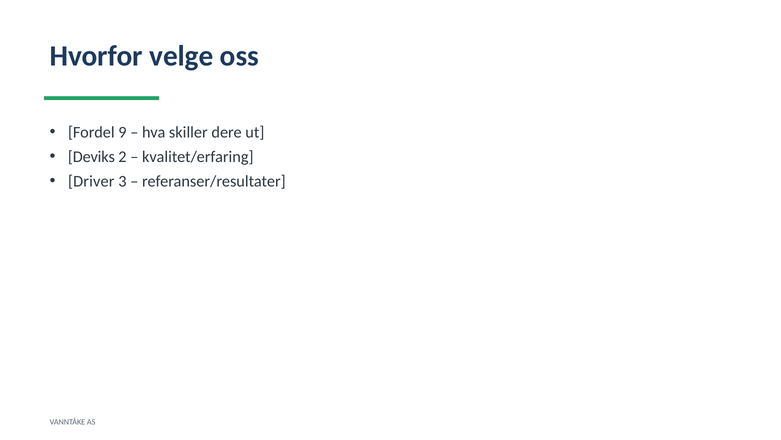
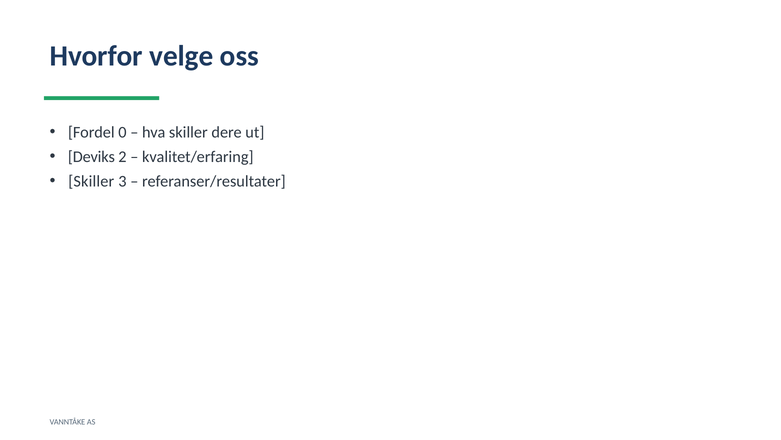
9: 9 -> 0
Driver at (91, 181): Driver -> Skiller
